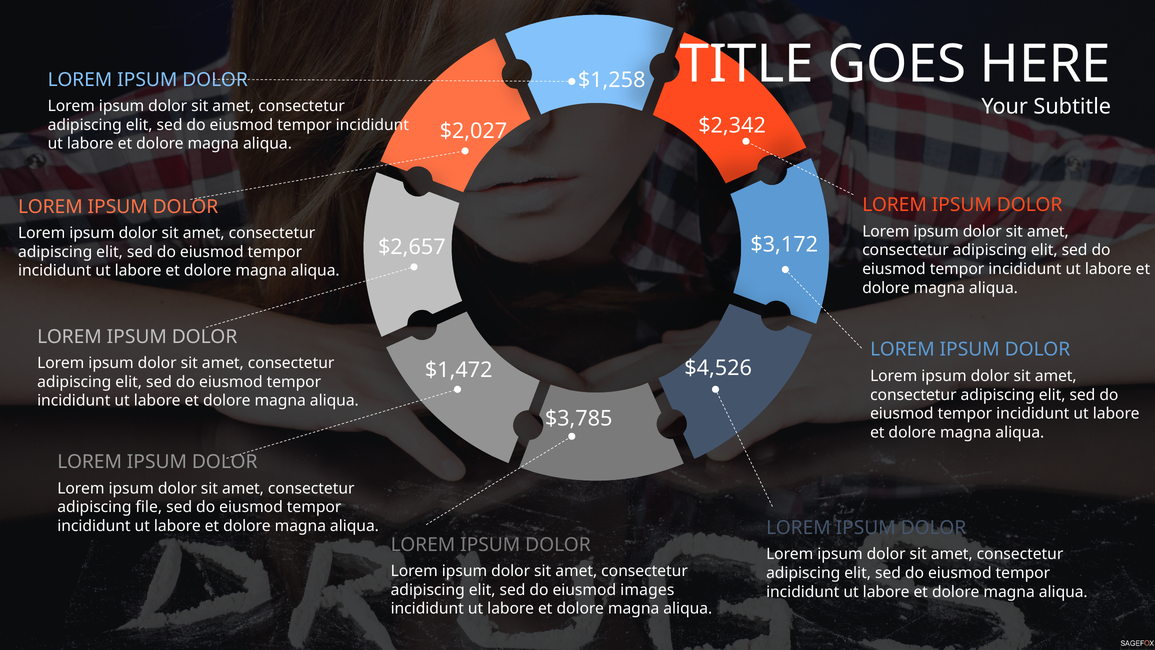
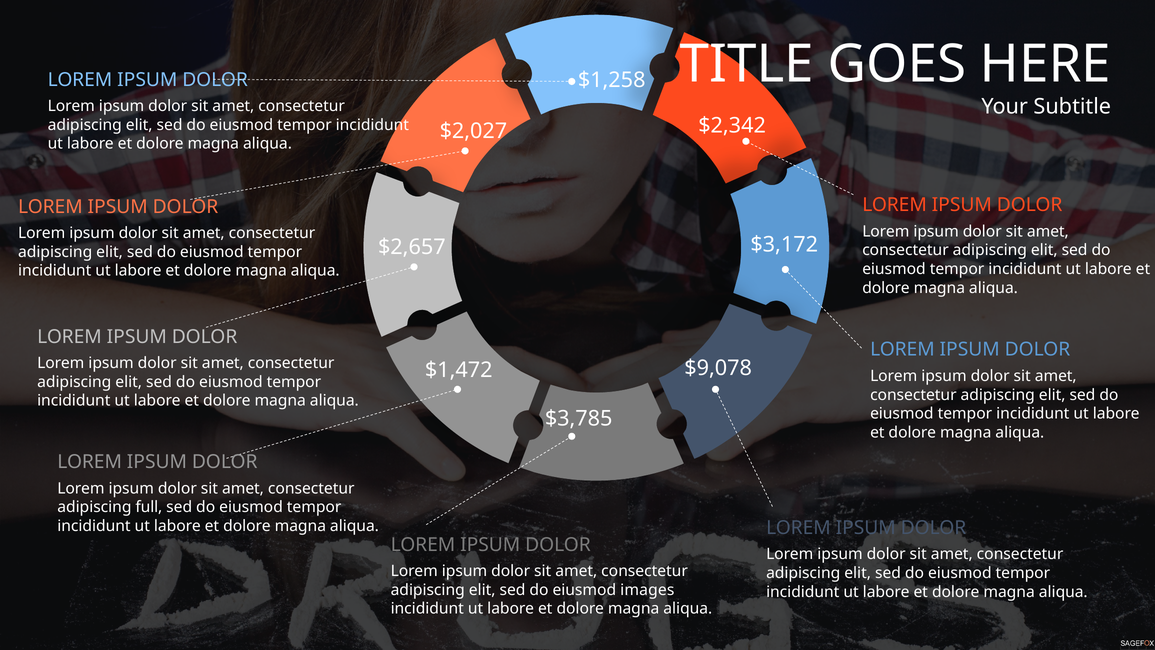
$4,526: $4,526 -> $9,078
file: file -> full
